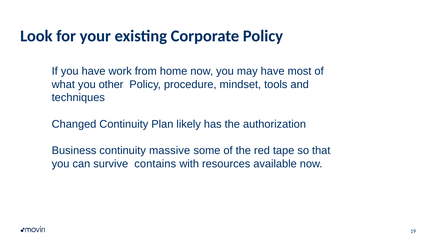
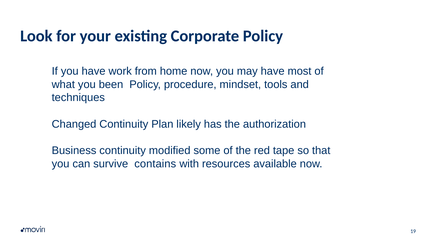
other: other -> been
massive: massive -> modified
